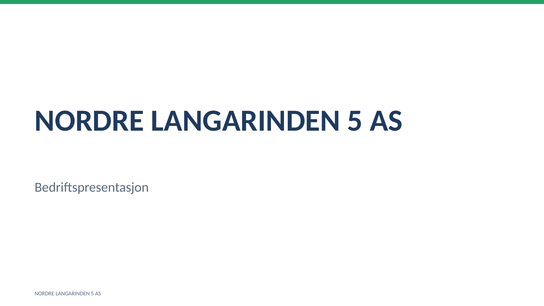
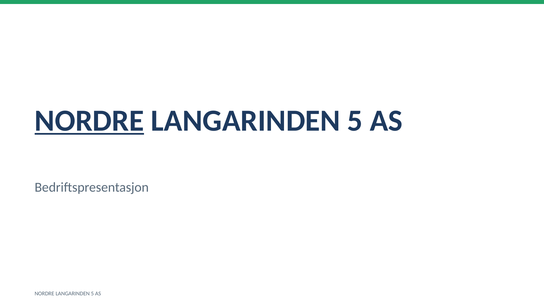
NORDRE at (89, 121) underline: none -> present
